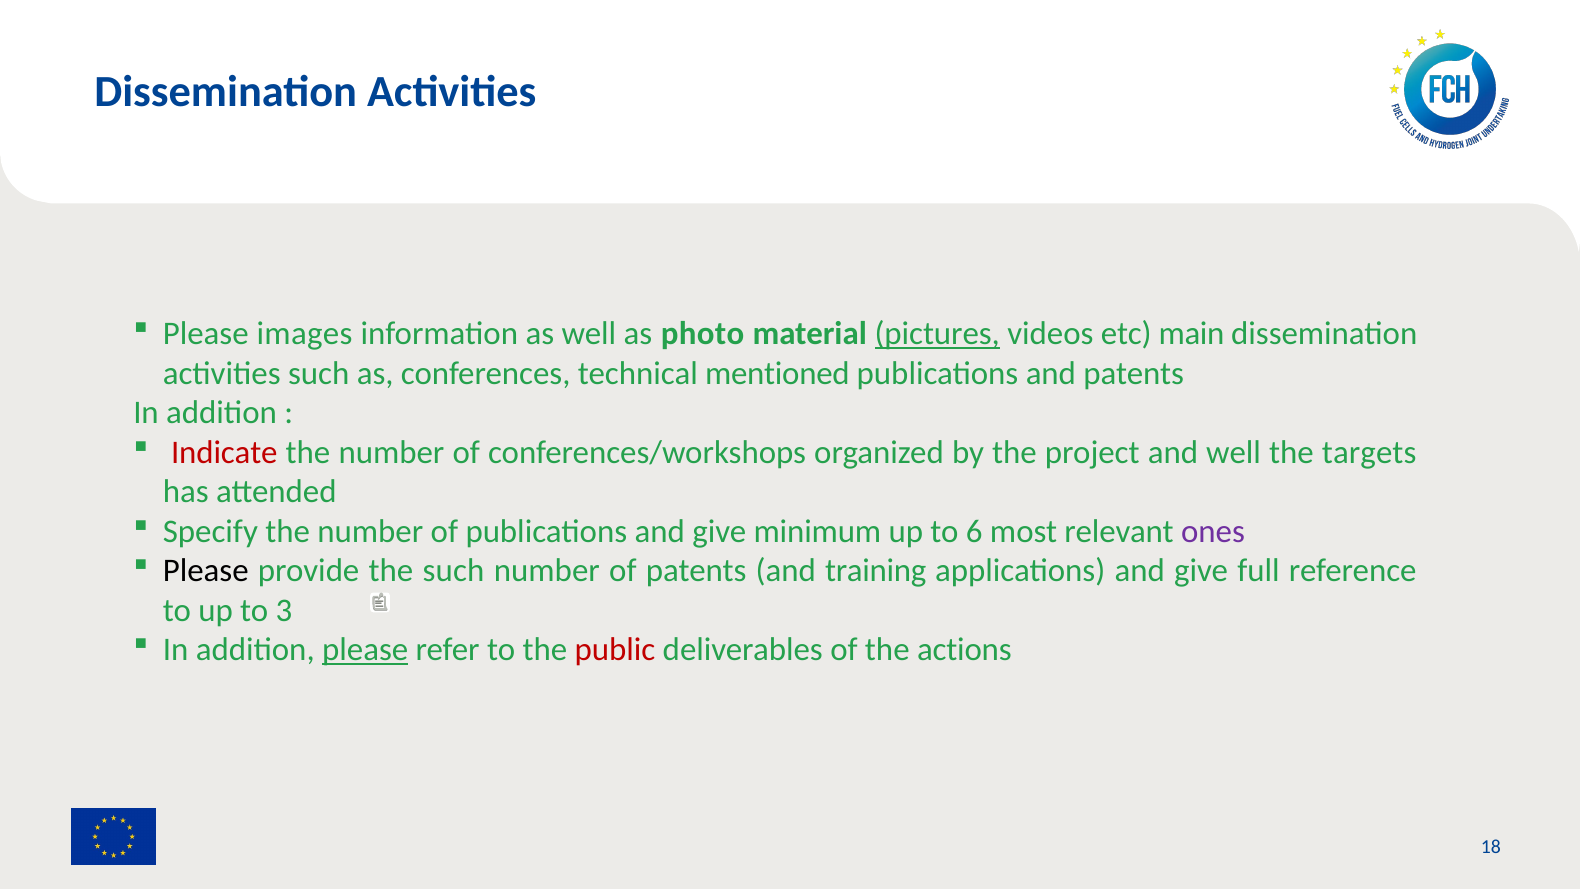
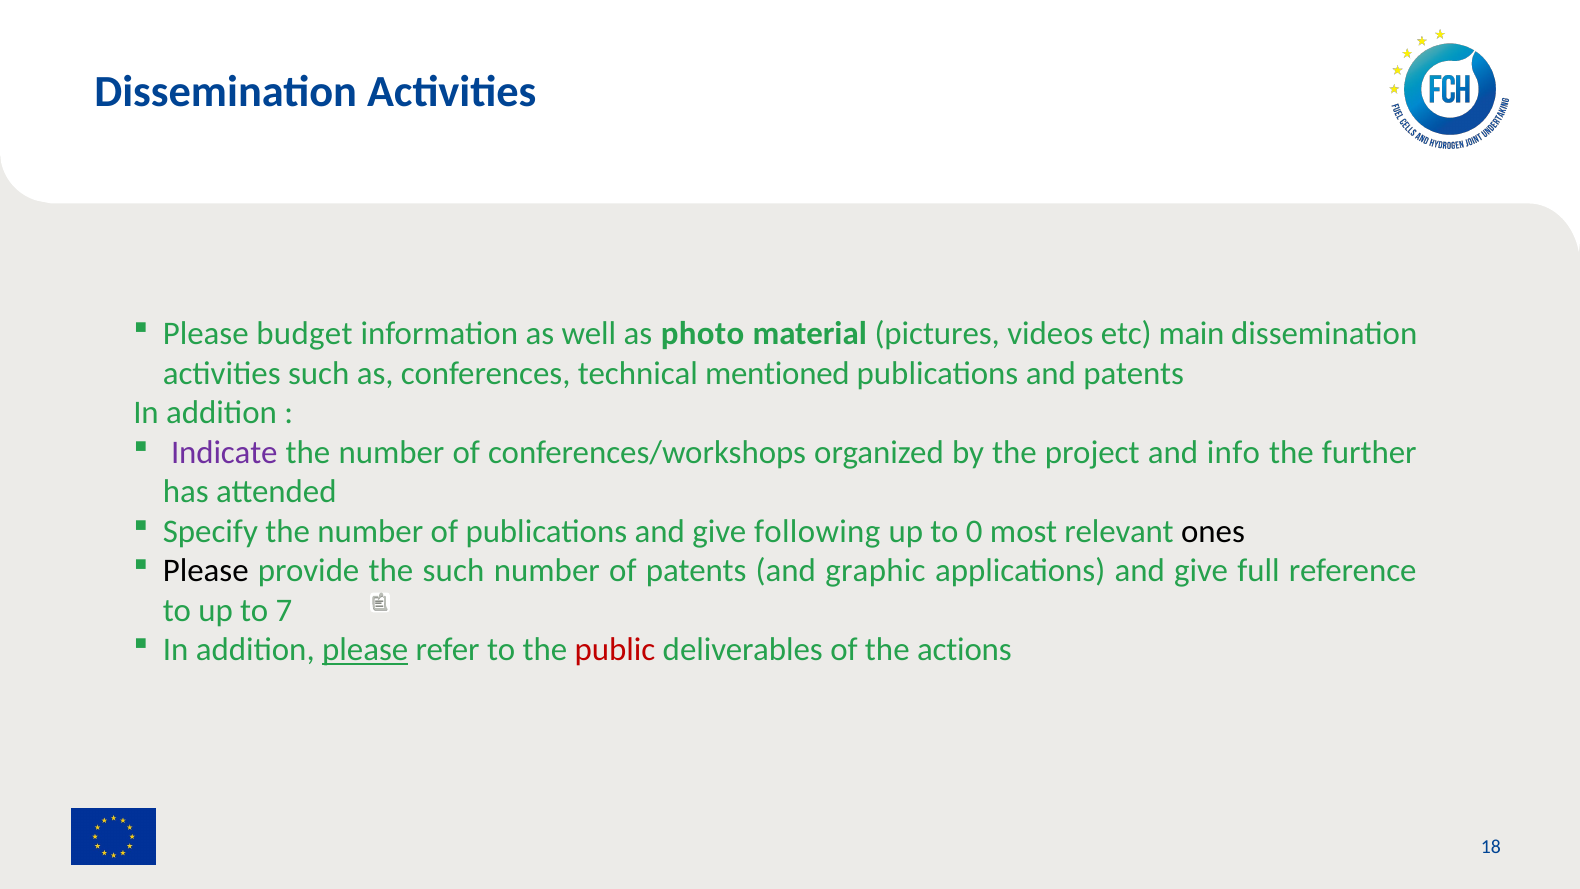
images: images -> budget
pictures underline: present -> none
Indicate colour: red -> purple
and well: well -> info
targets: targets -> further
minimum: minimum -> following
6: 6 -> 0
ones colour: purple -> black
training: training -> graphic
3: 3 -> 7
